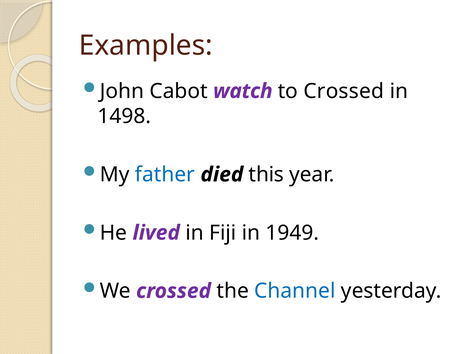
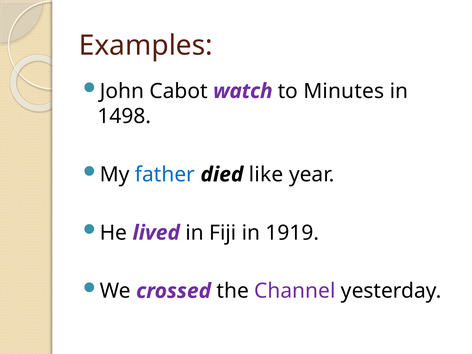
to Crossed: Crossed -> Minutes
this: this -> like
1949: 1949 -> 1919
Channel colour: blue -> purple
